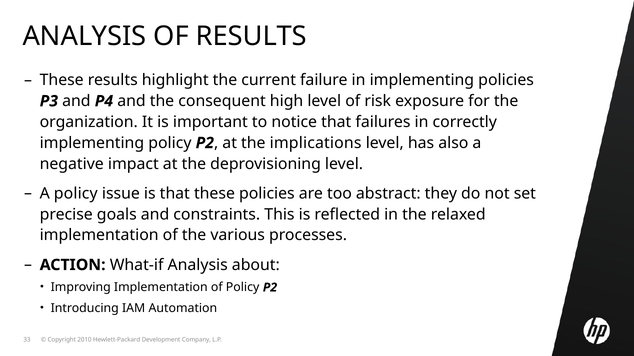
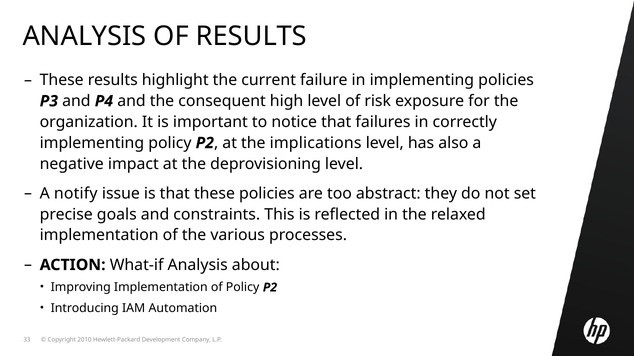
A policy: policy -> notify
